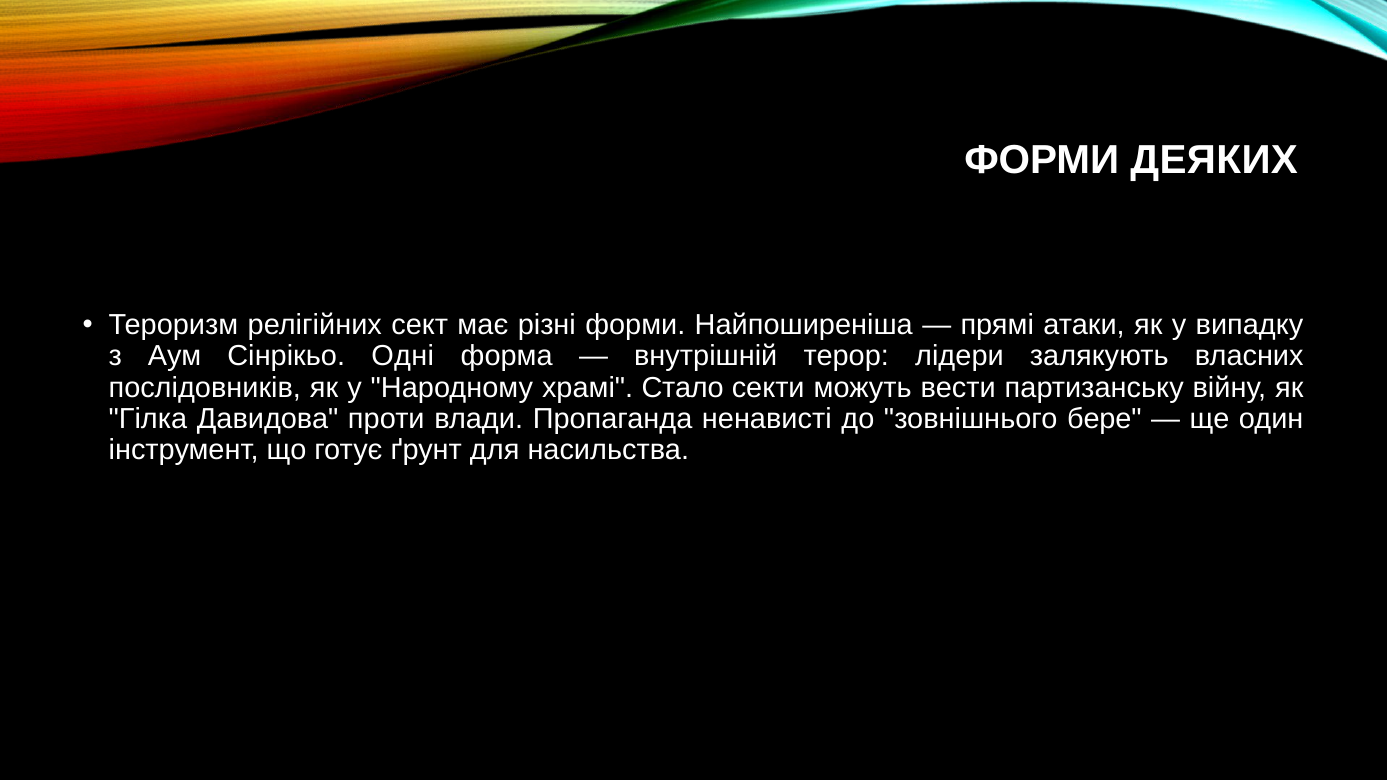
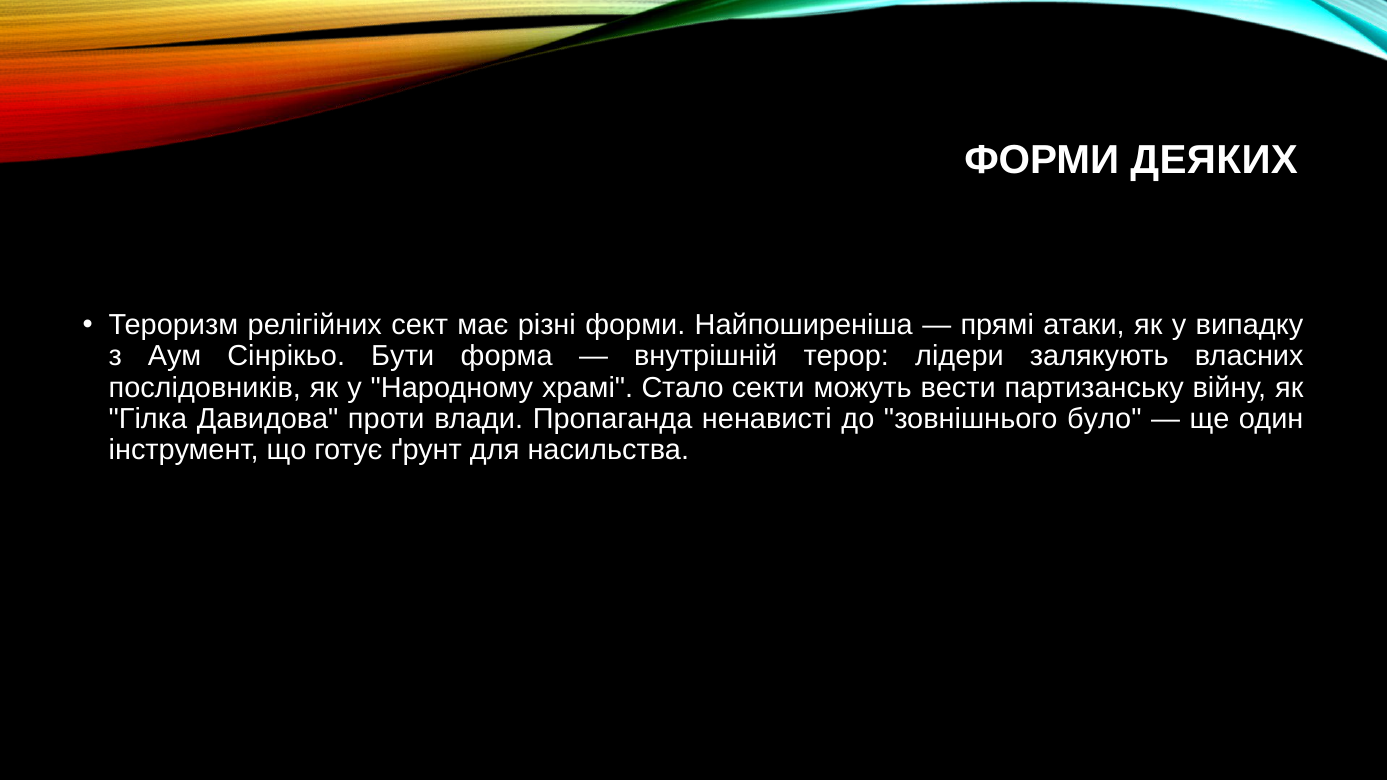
Одні: Одні -> Бути
бере: бере -> було
